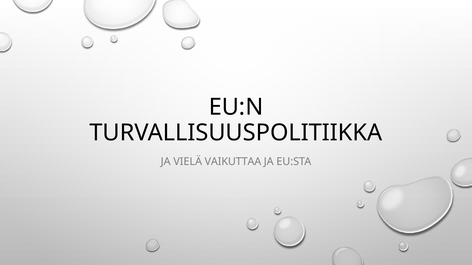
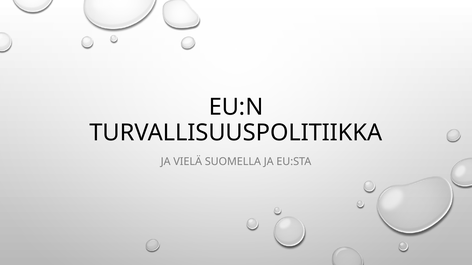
VAIKUTTAA: VAIKUTTAA -> SUOMELLA
